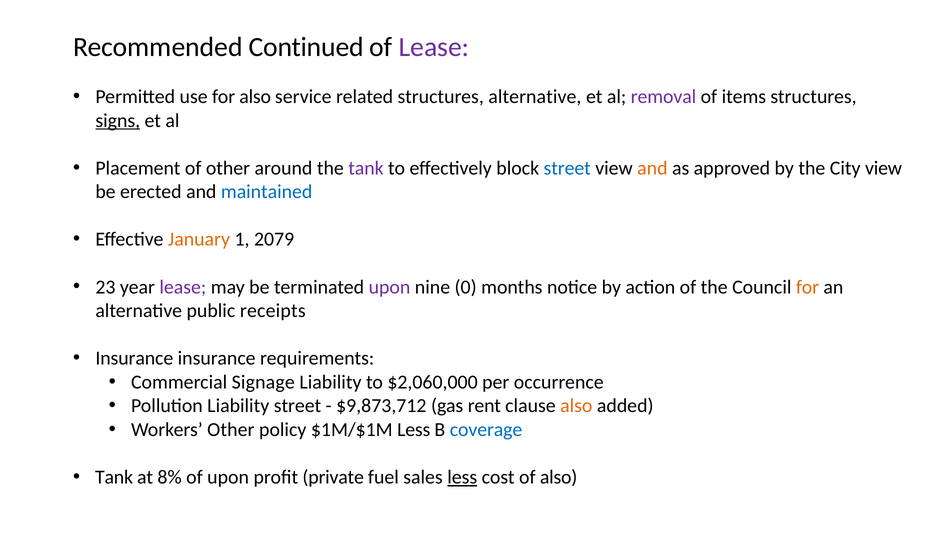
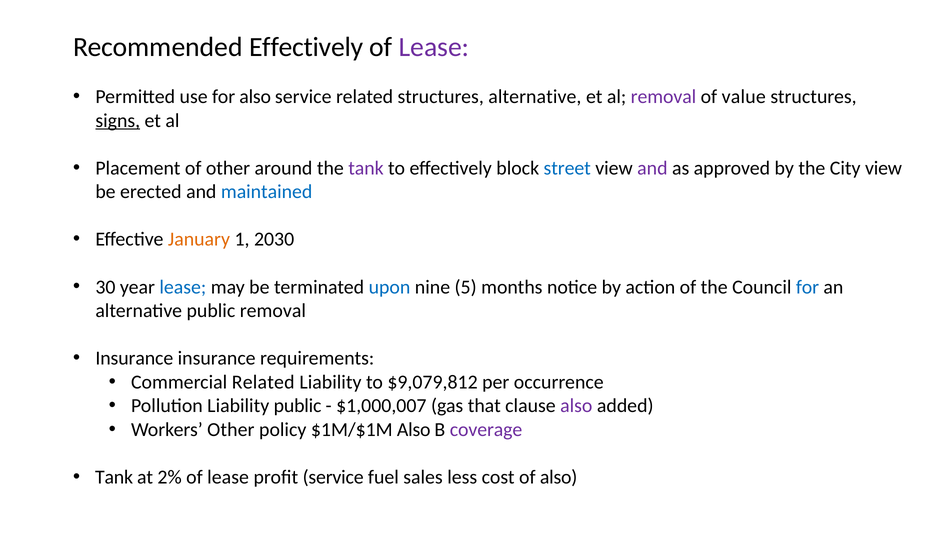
Recommended Continued: Continued -> Effectively
items: items -> value
and at (652, 168) colour: orange -> purple
2079: 2079 -> 2030
23: 23 -> 30
lease at (183, 287) colour: purple -> blue
upon at (389, 287) colour: purple -> blue
0: 0 -> 5
for at (808, 287) colour: orange -> blue
public receipts: receipts -> removal
Commercial Signage: Signage -> Related
$2,060,000: $2,060,000 -> $9,079,812
Liability street: street -> public
$9,873,712: $9,873,712 -> $1,000,007
rent: rent -> that
also at (576, 406) colour: orange -> purple
$1M/$1M Less: Less -> Also
coverage colour: blue -> purple
8%: 8% -> 2%
upon at (228, 477): upon -> lease
profit private: private -> service
less at (462, 477) underline: present -> none
